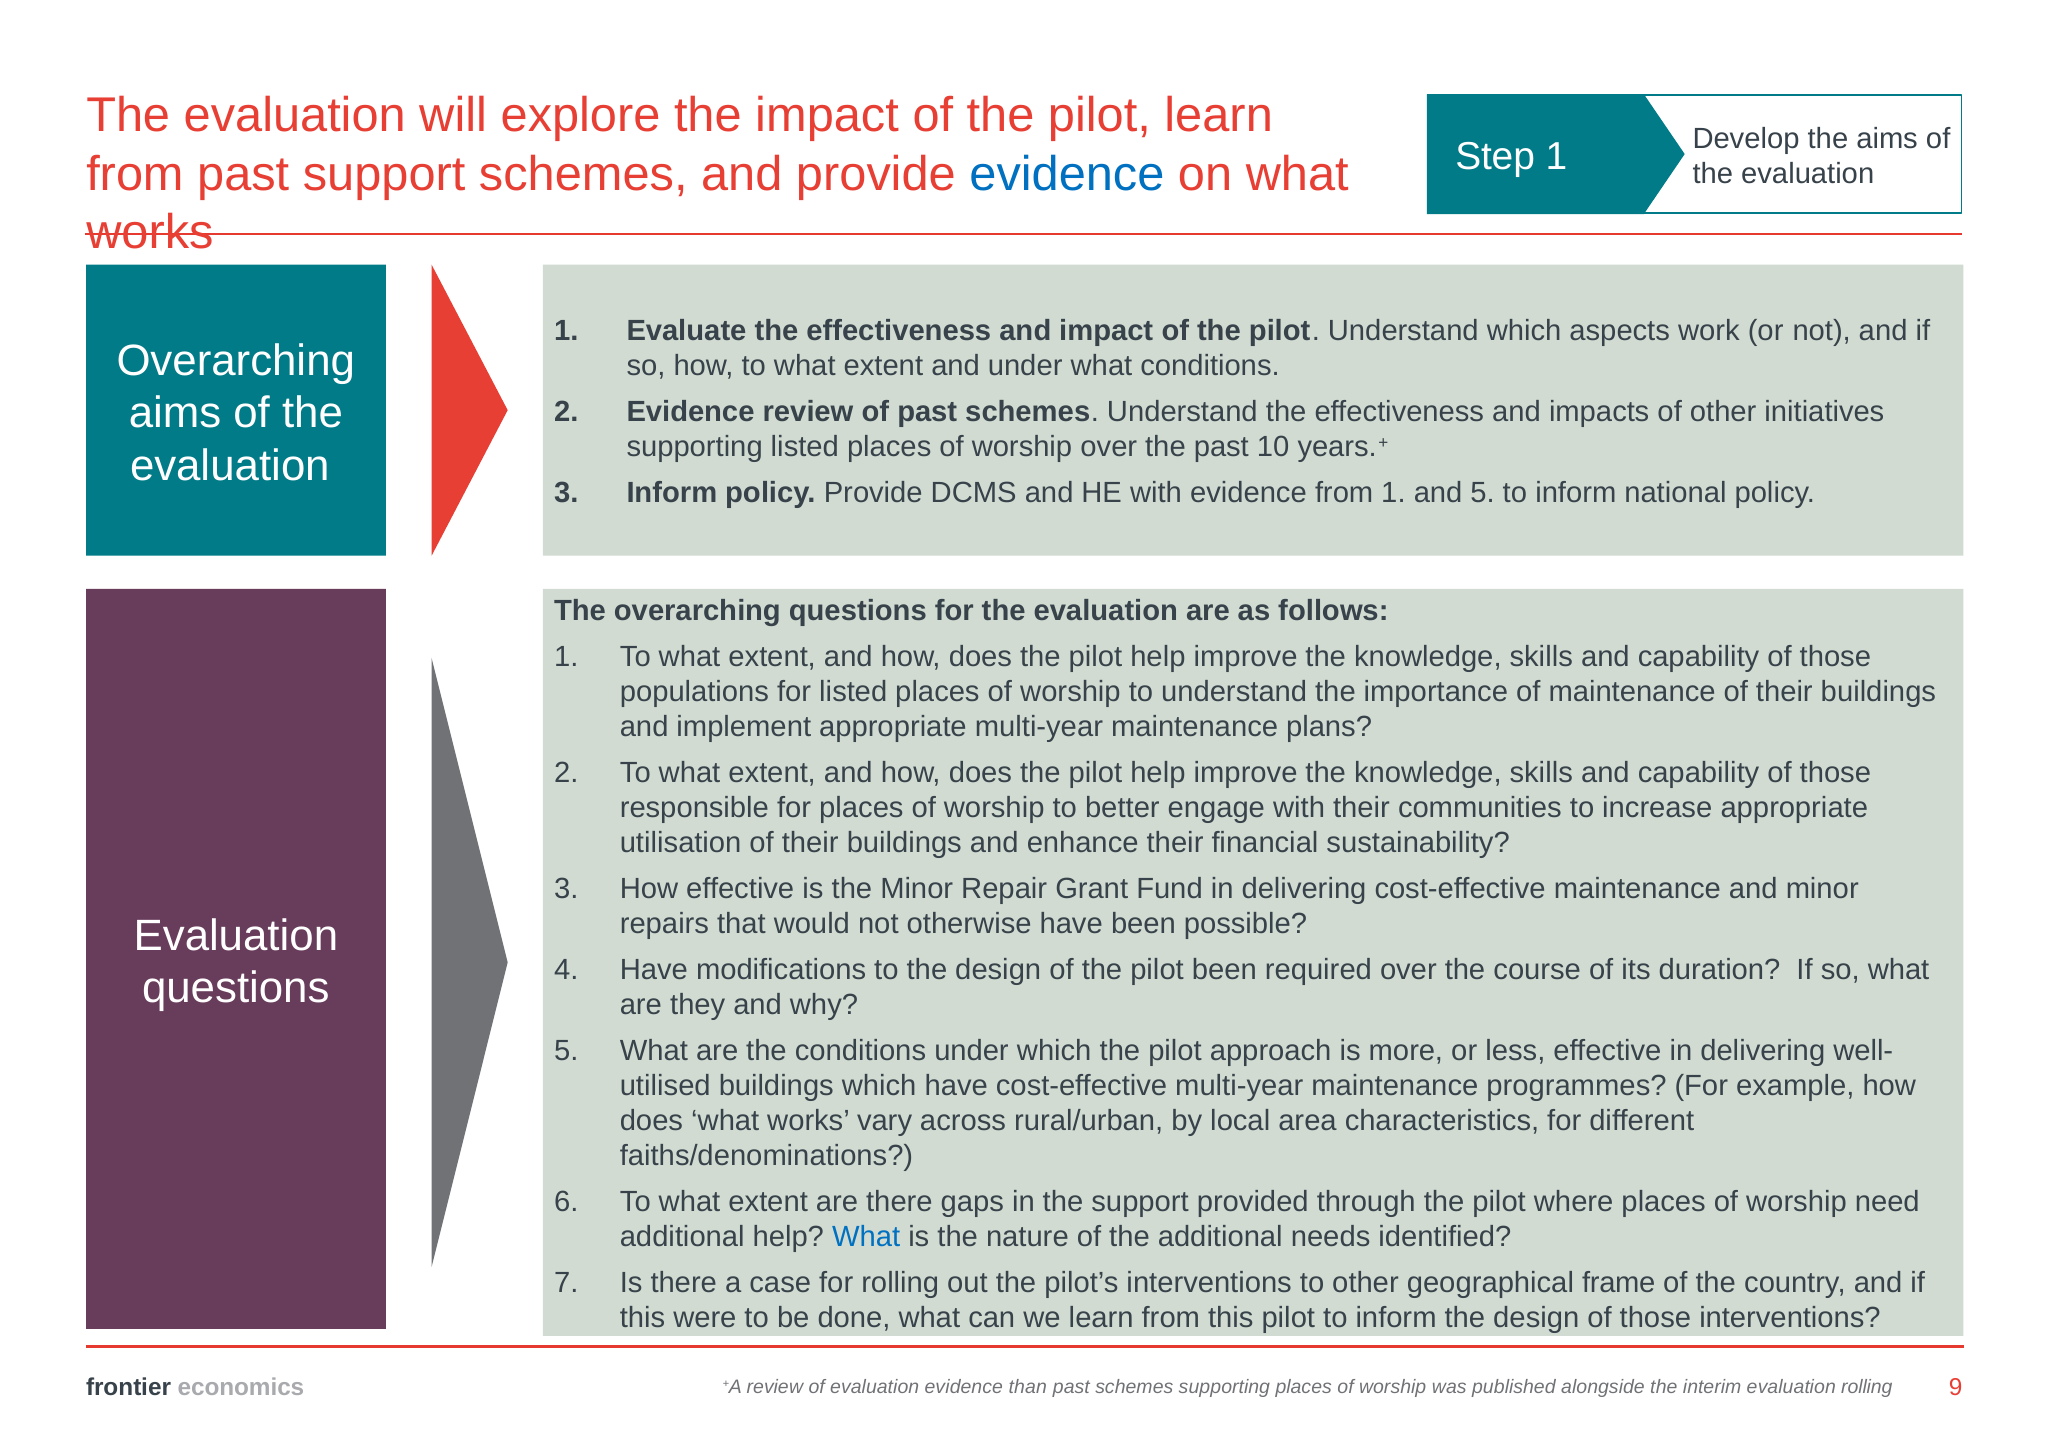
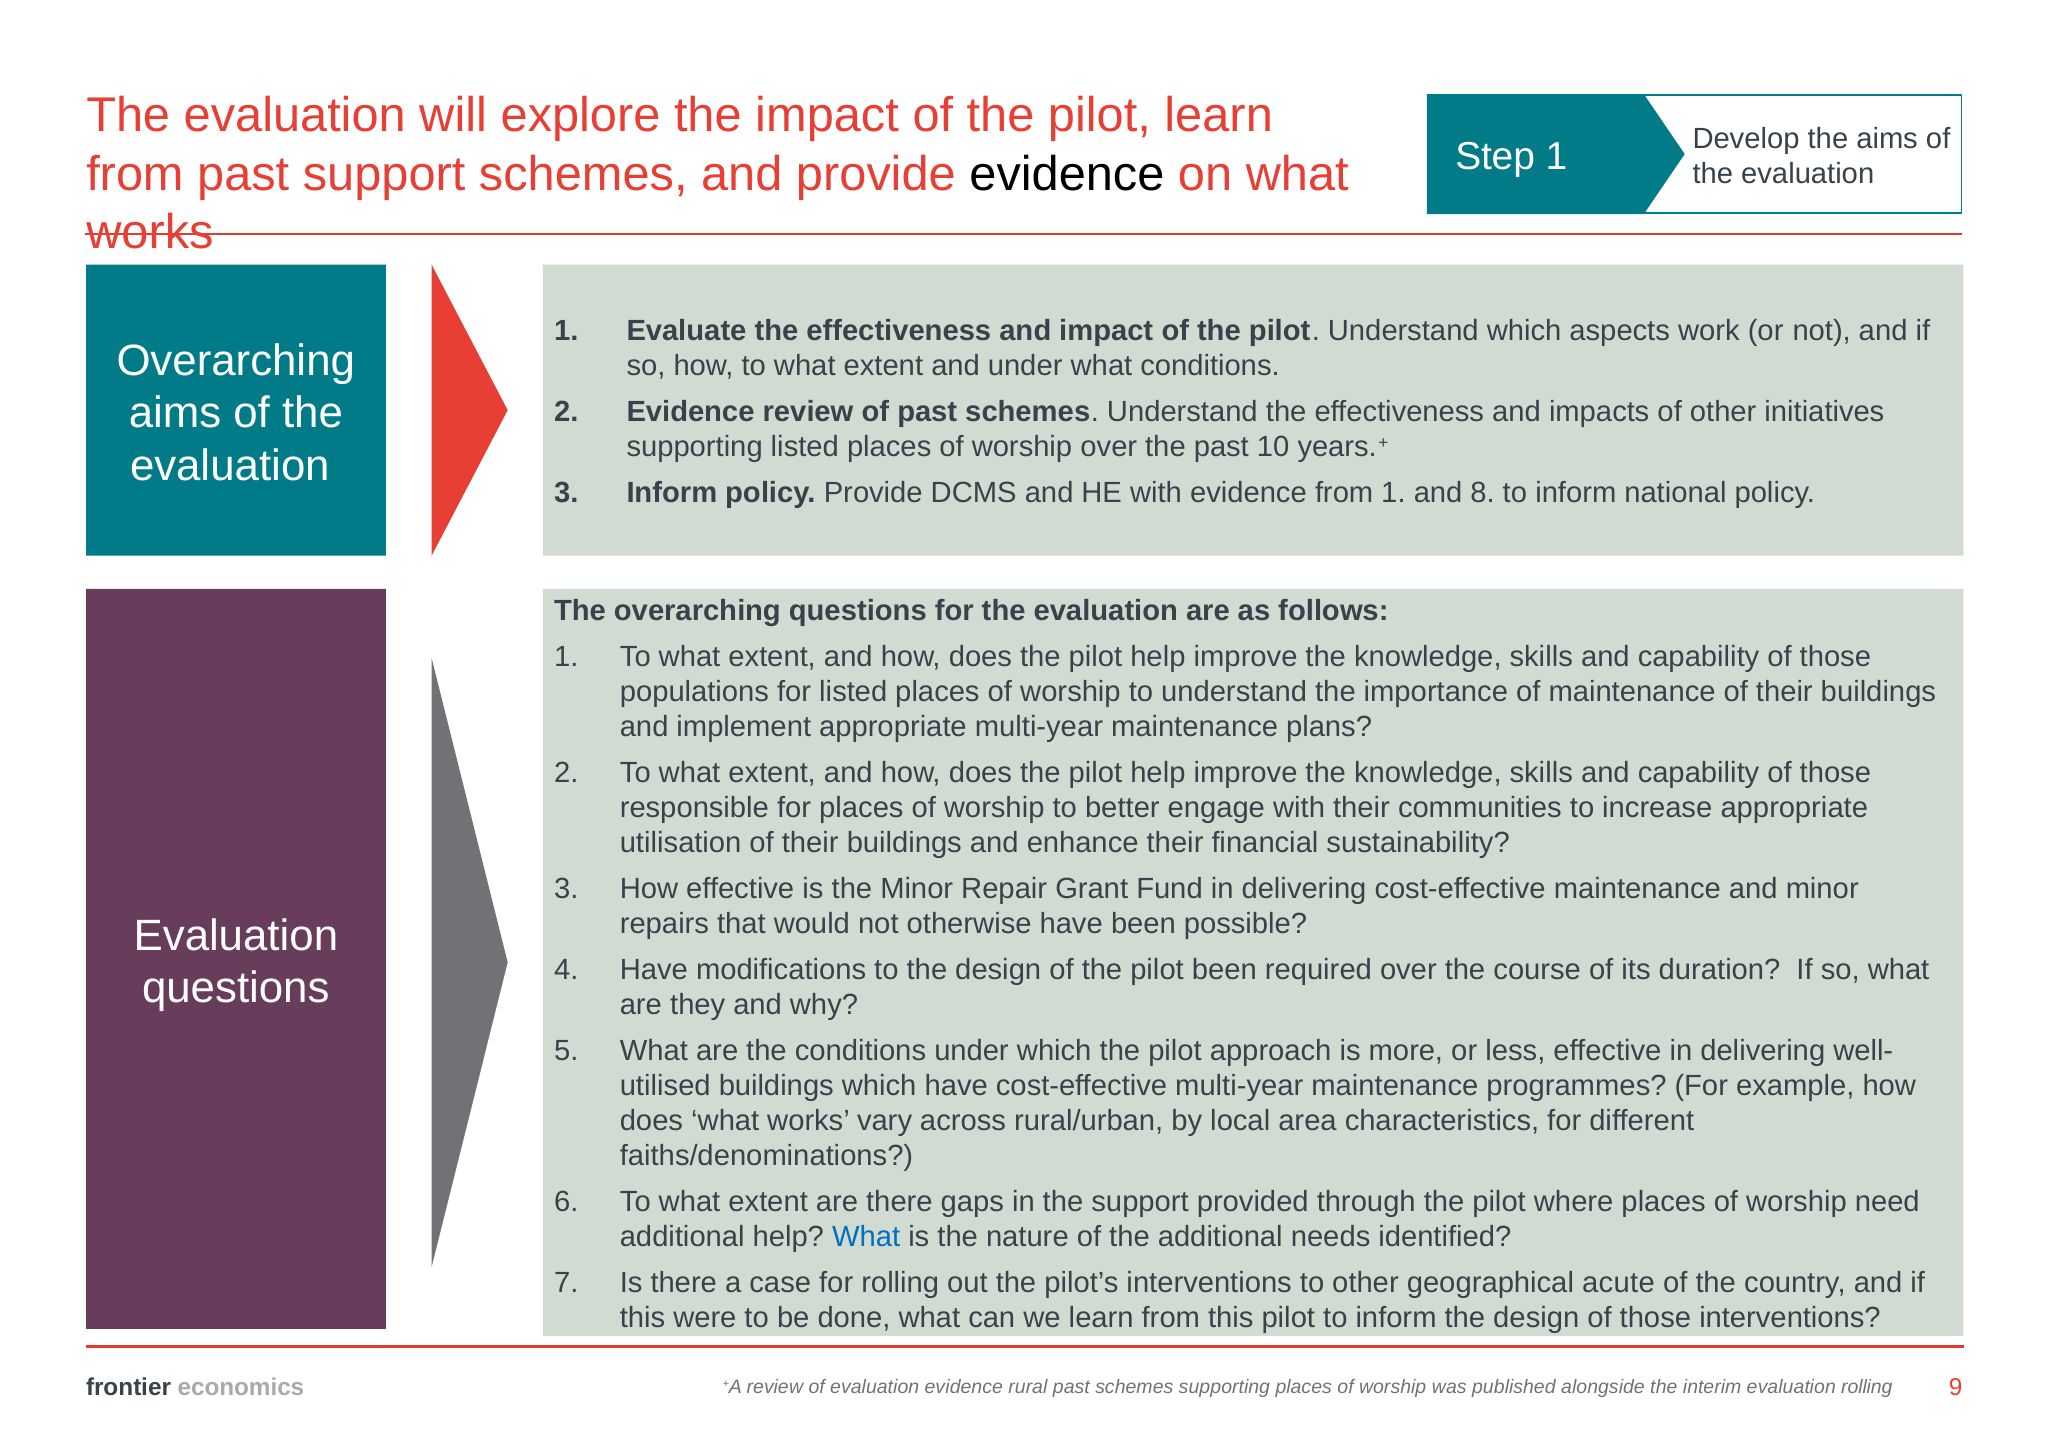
evidence at (1067, 174) colour: blue -> black
and 5: 5 -> 8
frame: frame -> acute
than: than -> rural
